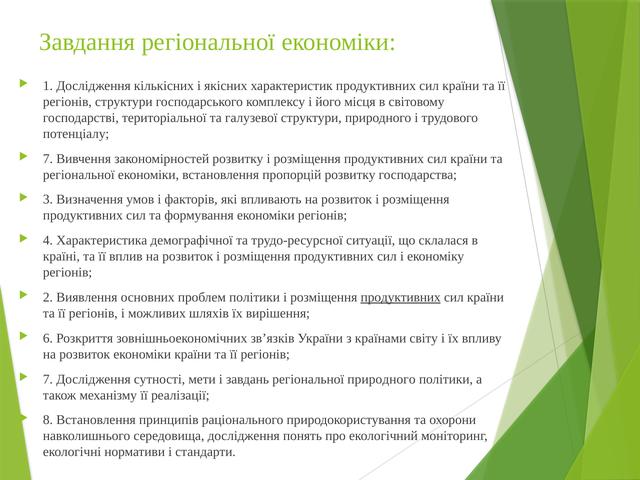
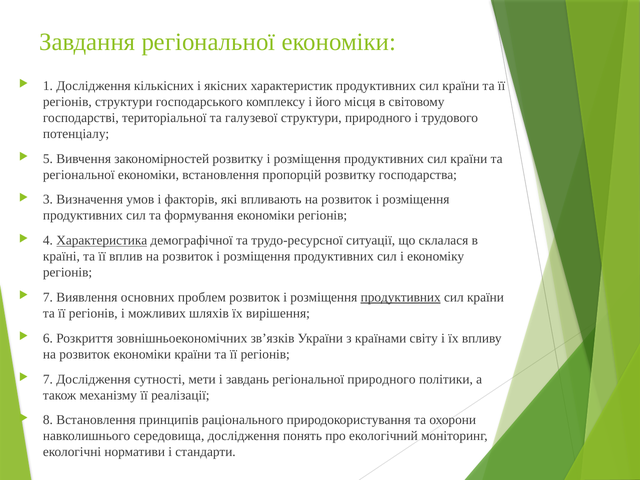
7 at (48, 159): 7 -> 5
Характеристика underline: none -> present
2 at (48, 297): 2 -> 7
проблем політики: політики -> розвиток
